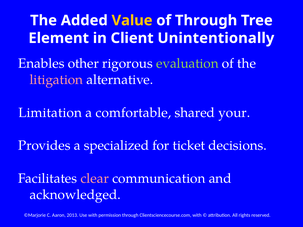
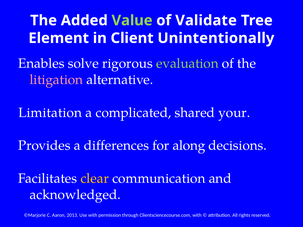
Value colour: yellow -> light green
of Through: Through -> Validate
other: other -> solve
comfortable: comfortable -> complicated
specialized: specialized -> differences
ticket: ticket -> along
clear colour: pink -> yellow
